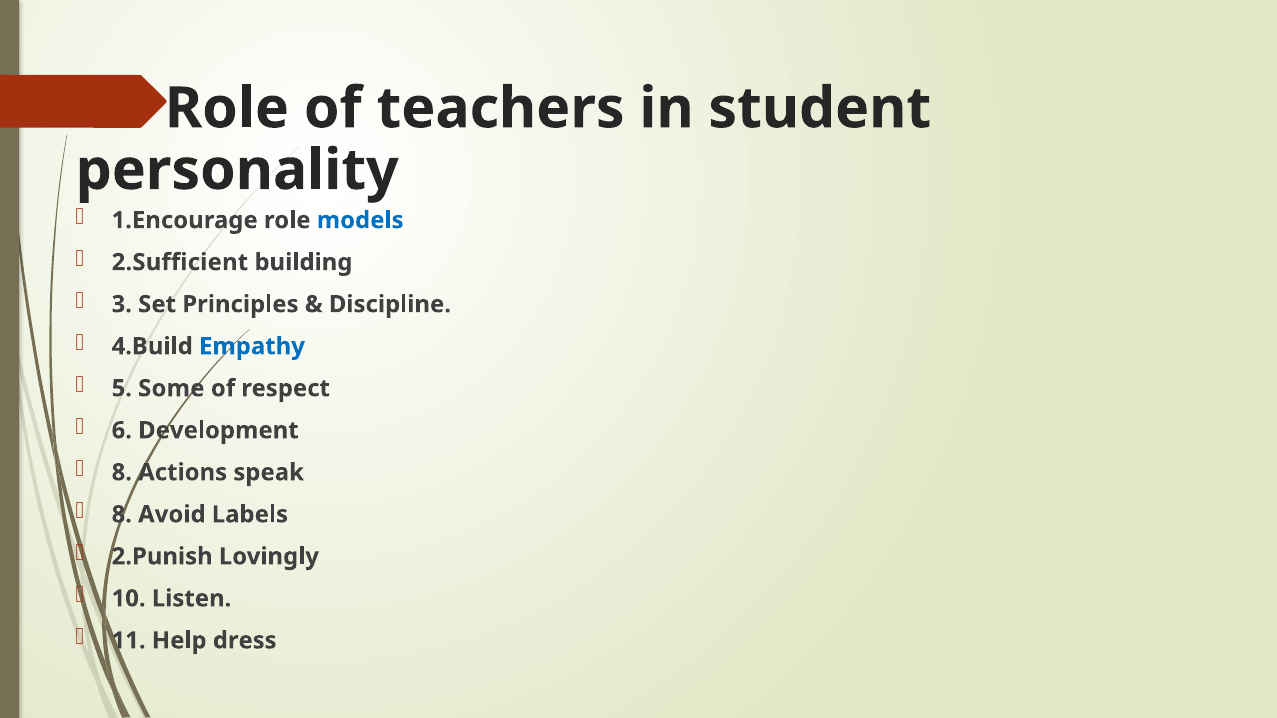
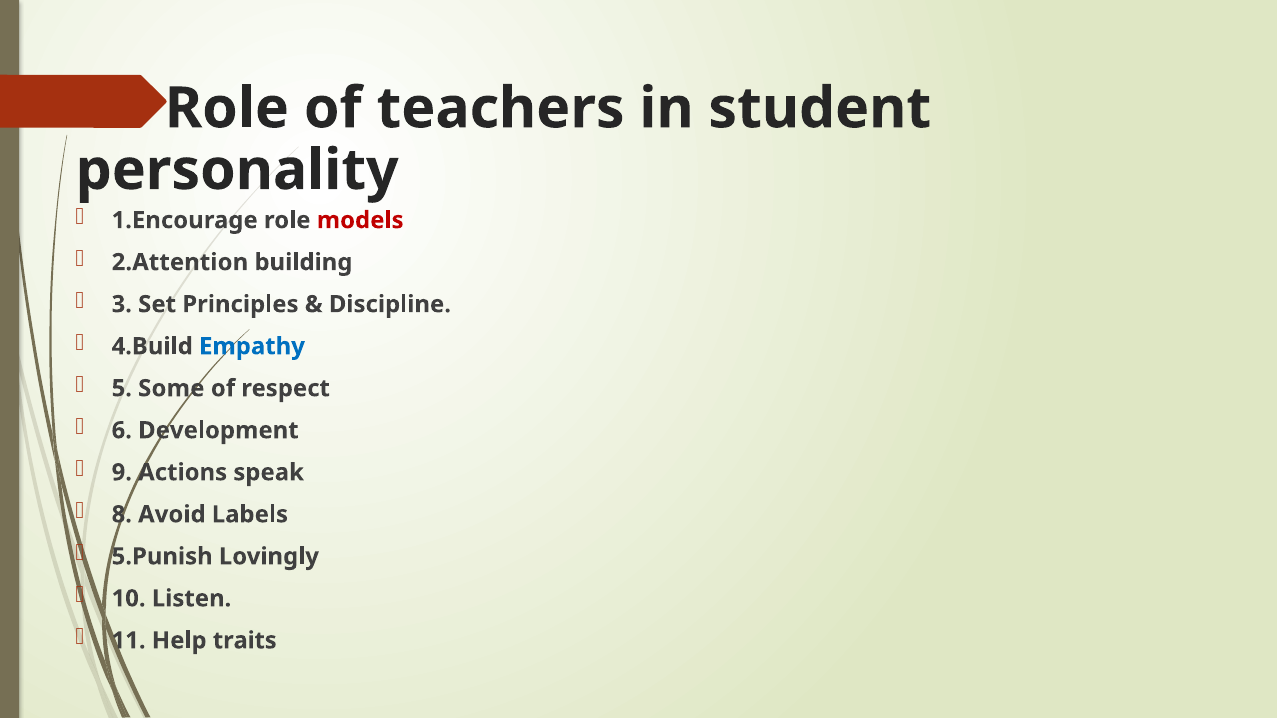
models colour: blue -> red
2.Sufficient: 2.Sufficient -> 2.Attention
8 at (122, 473): 8 -> 9
2.Punish: 2.Punish -> 5.Punish
dress: dress -> traits
